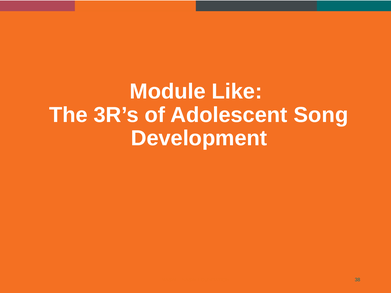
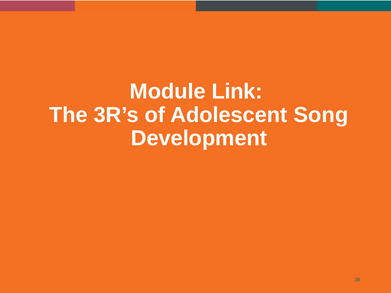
Like: Like -> Link
